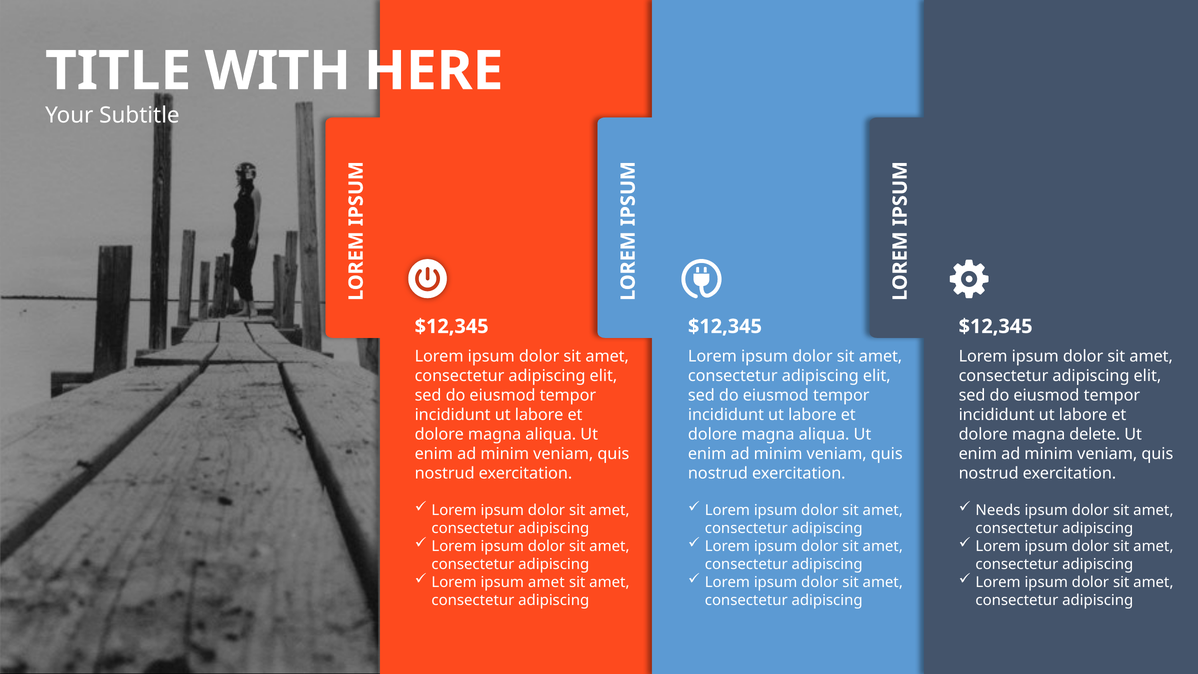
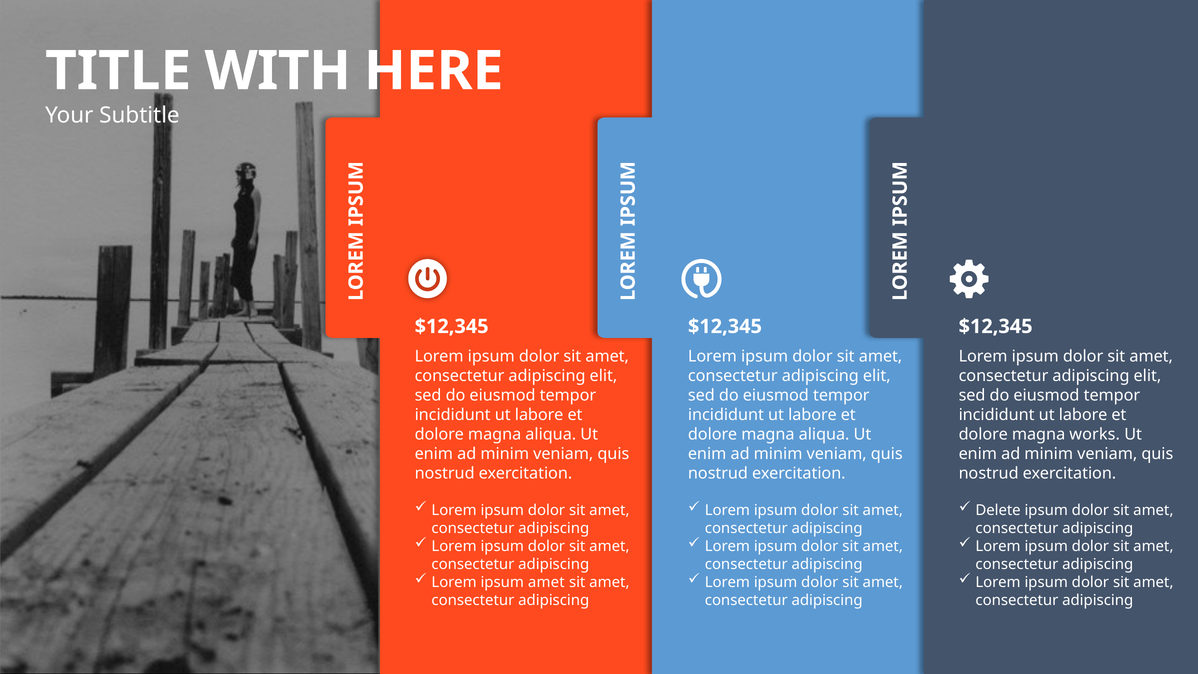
delete: delete -> works
Needs: Needs -> Delete
